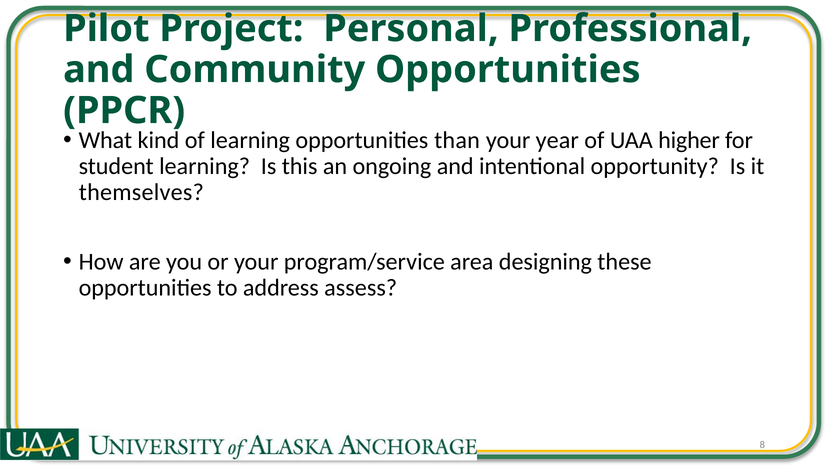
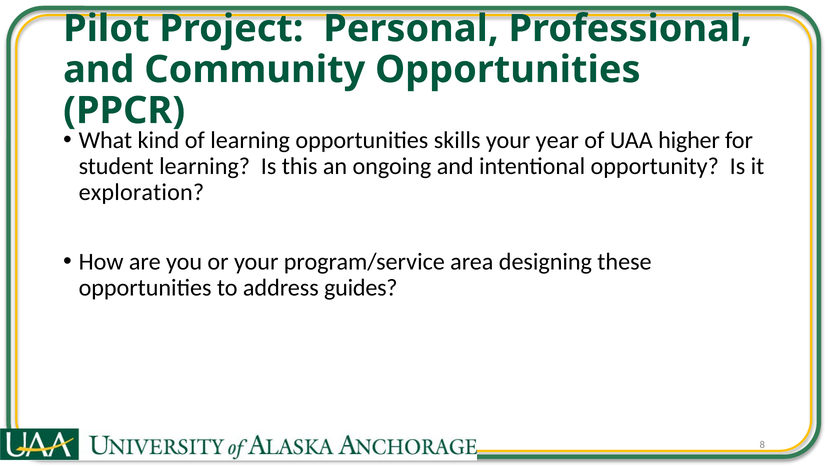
than: than -> skills
themselves: themselves -> exploration
assess: assess -> guides
